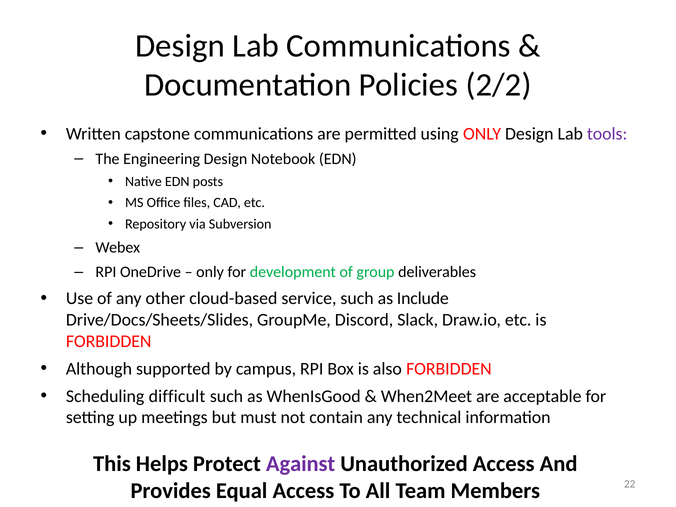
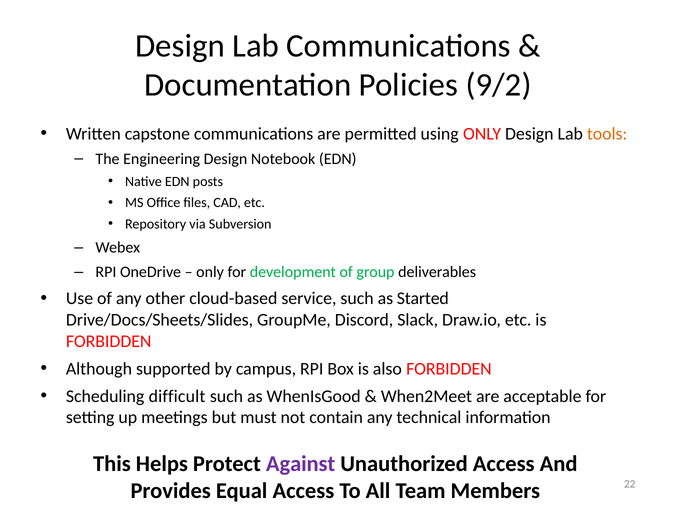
2/2: 2/2 -> 9/2
tools colour: purple -> orange
Include: Include -> Started
